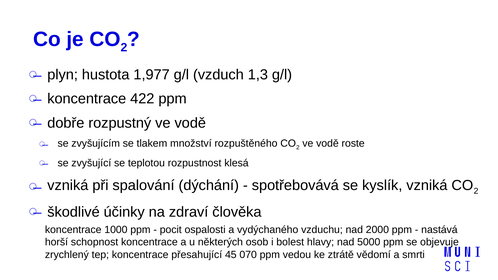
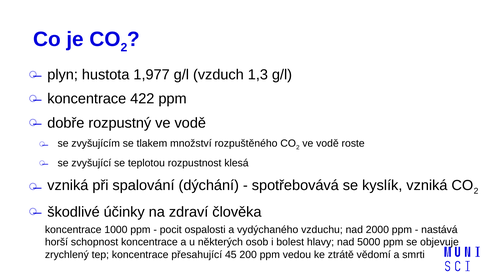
070: 070 -> 200
